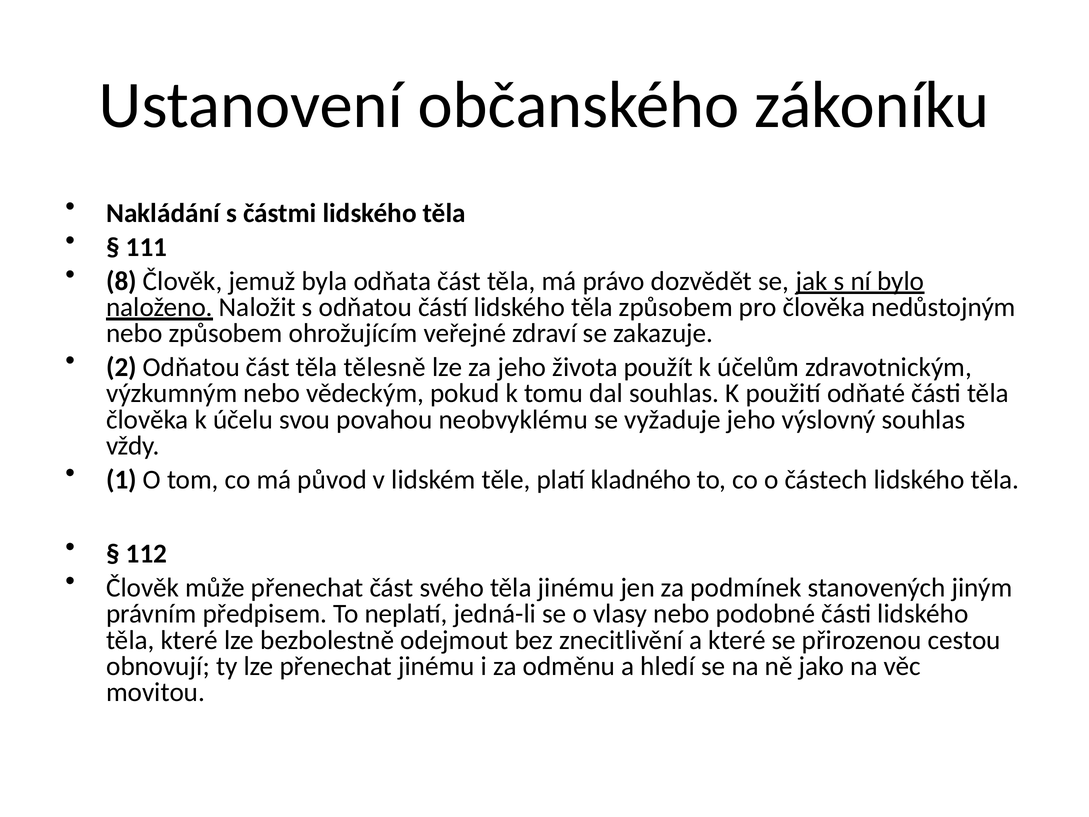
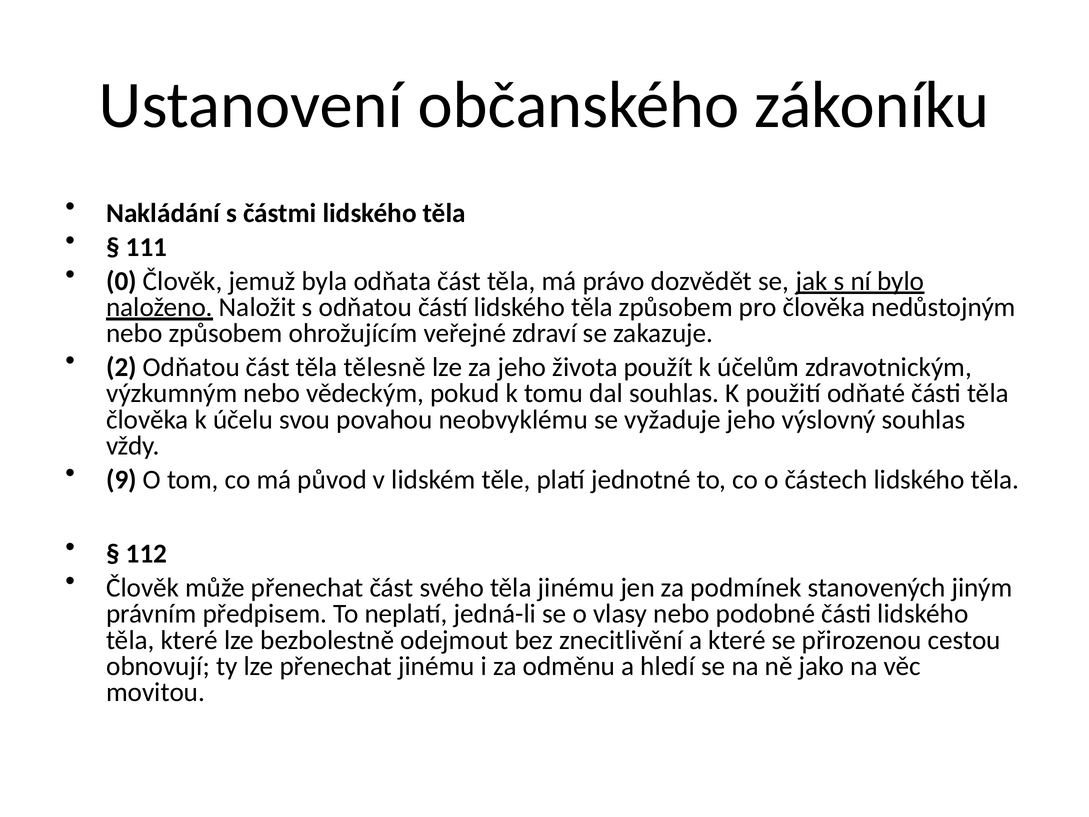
8: 8 -> 0
1: 1 -> 9
kladného: kladného -> jednotné
